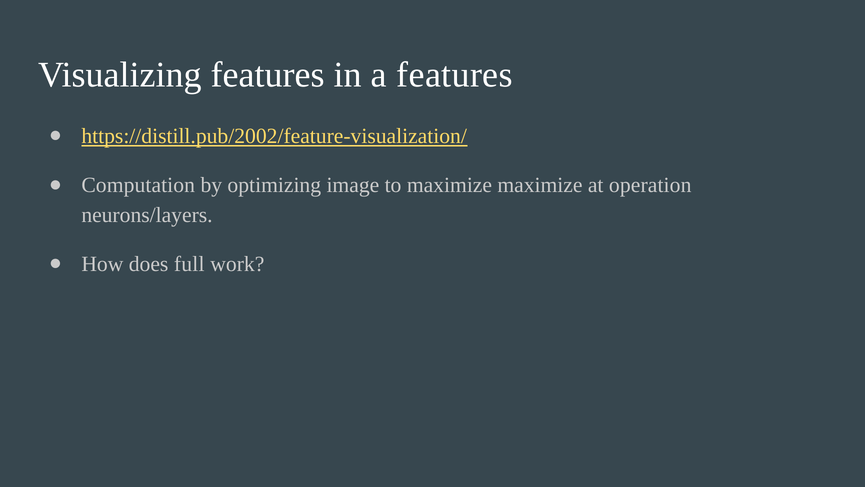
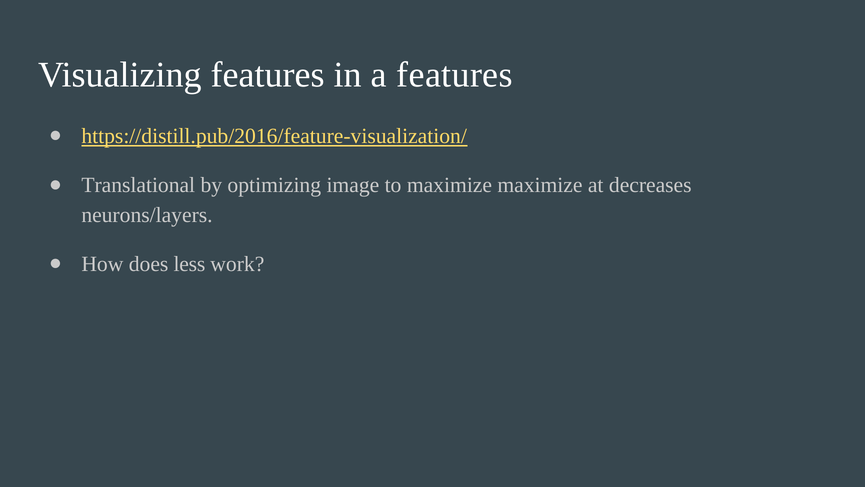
https://distill.pub/2002/feature-visualization/: https://distill.pub/2002/feature-visualization/ -> https://distill.pub/2016/feature-visualization/
Computation: Computation -> Translational
operation: operation -> decreases
full: full -> less
